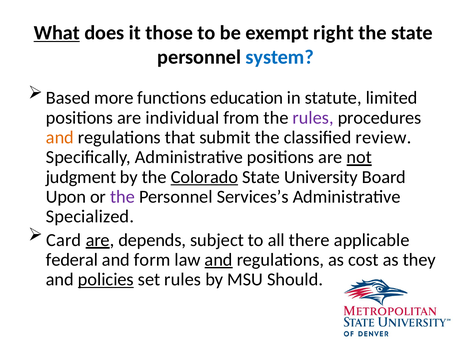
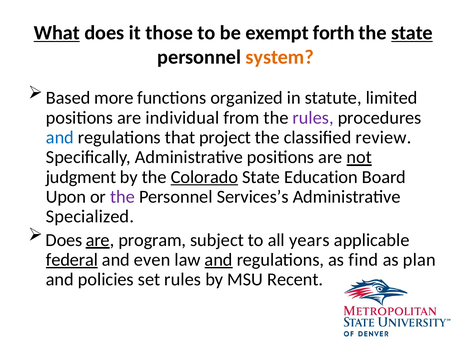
right: right -> forth
state at (412, 33) underline: none -> present
system colour: blue -> orange
education: education -> organized
and at (60, 138) colour: orange -> blue
submit: submit -> project
University: University -> Education
Card at (64, 240): Card -> Does
depends: depends -> program
there: there -> years
federal underline: none -> present
form: form -> even
cost: cost -> find
they: they -> plan
policies underline: present -> none
Should: Should -> Recent
